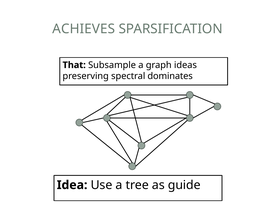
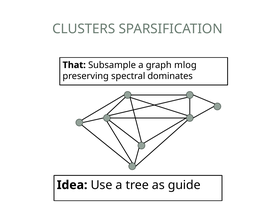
ACHIEVES: ACHIEVES -> CLUSTERS
ideas: ideas -> mlog
